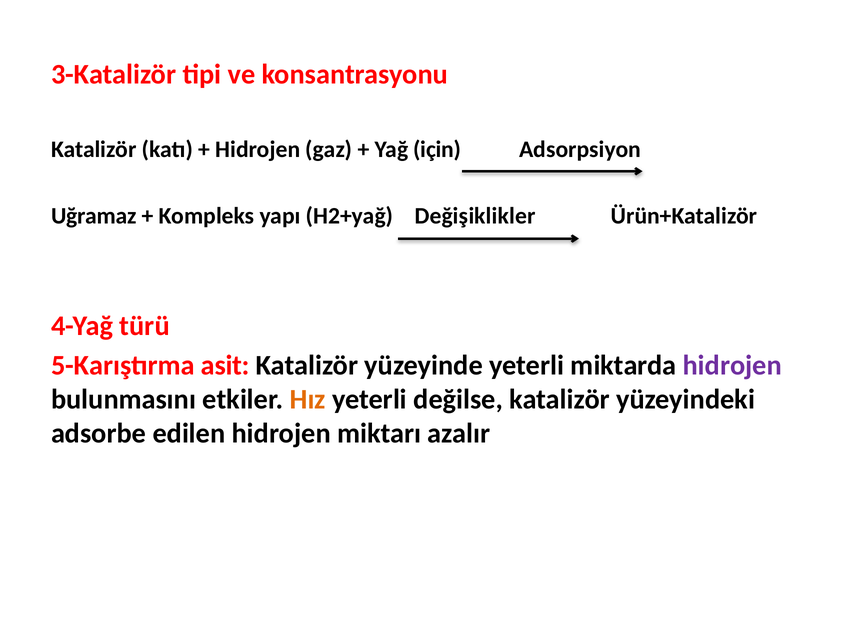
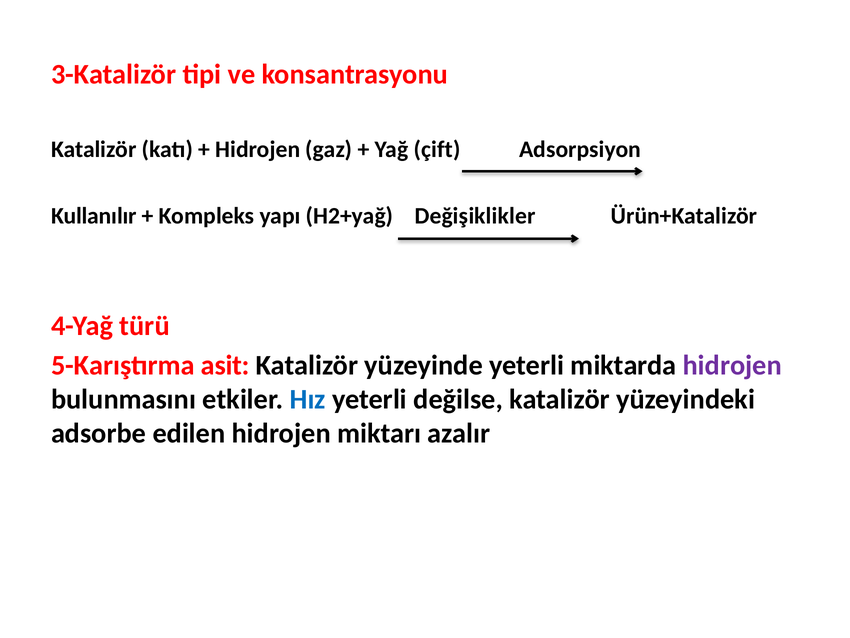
için: için -> çift
Uğramaz: Uğramaz -> Kullanılır
Hız colour: orange -> blue
